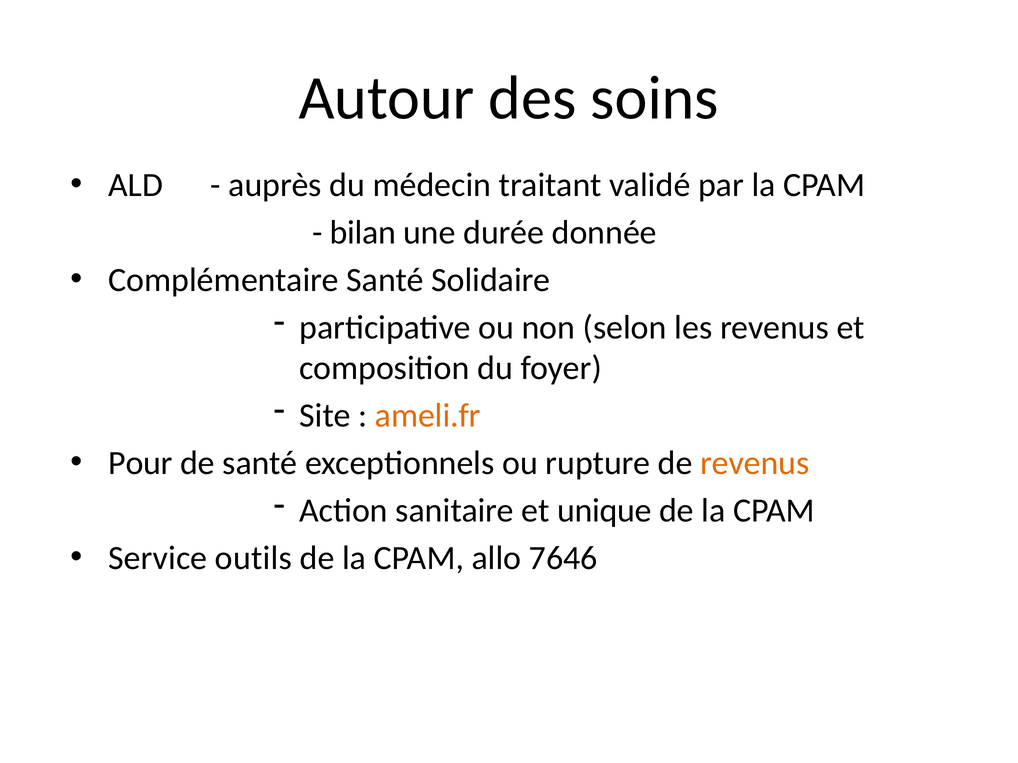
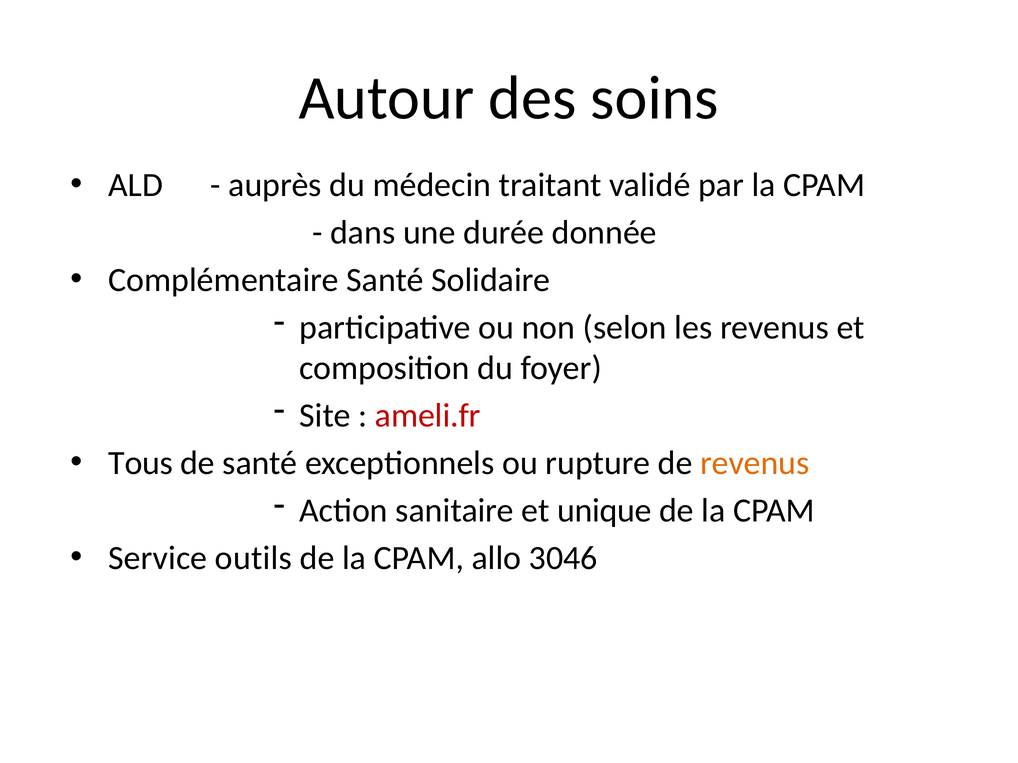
bilan: bilan -> dans
ameli.fr colour: orange -> red
Pour: Pour -> Tous
7646: 7646 -> 3046
